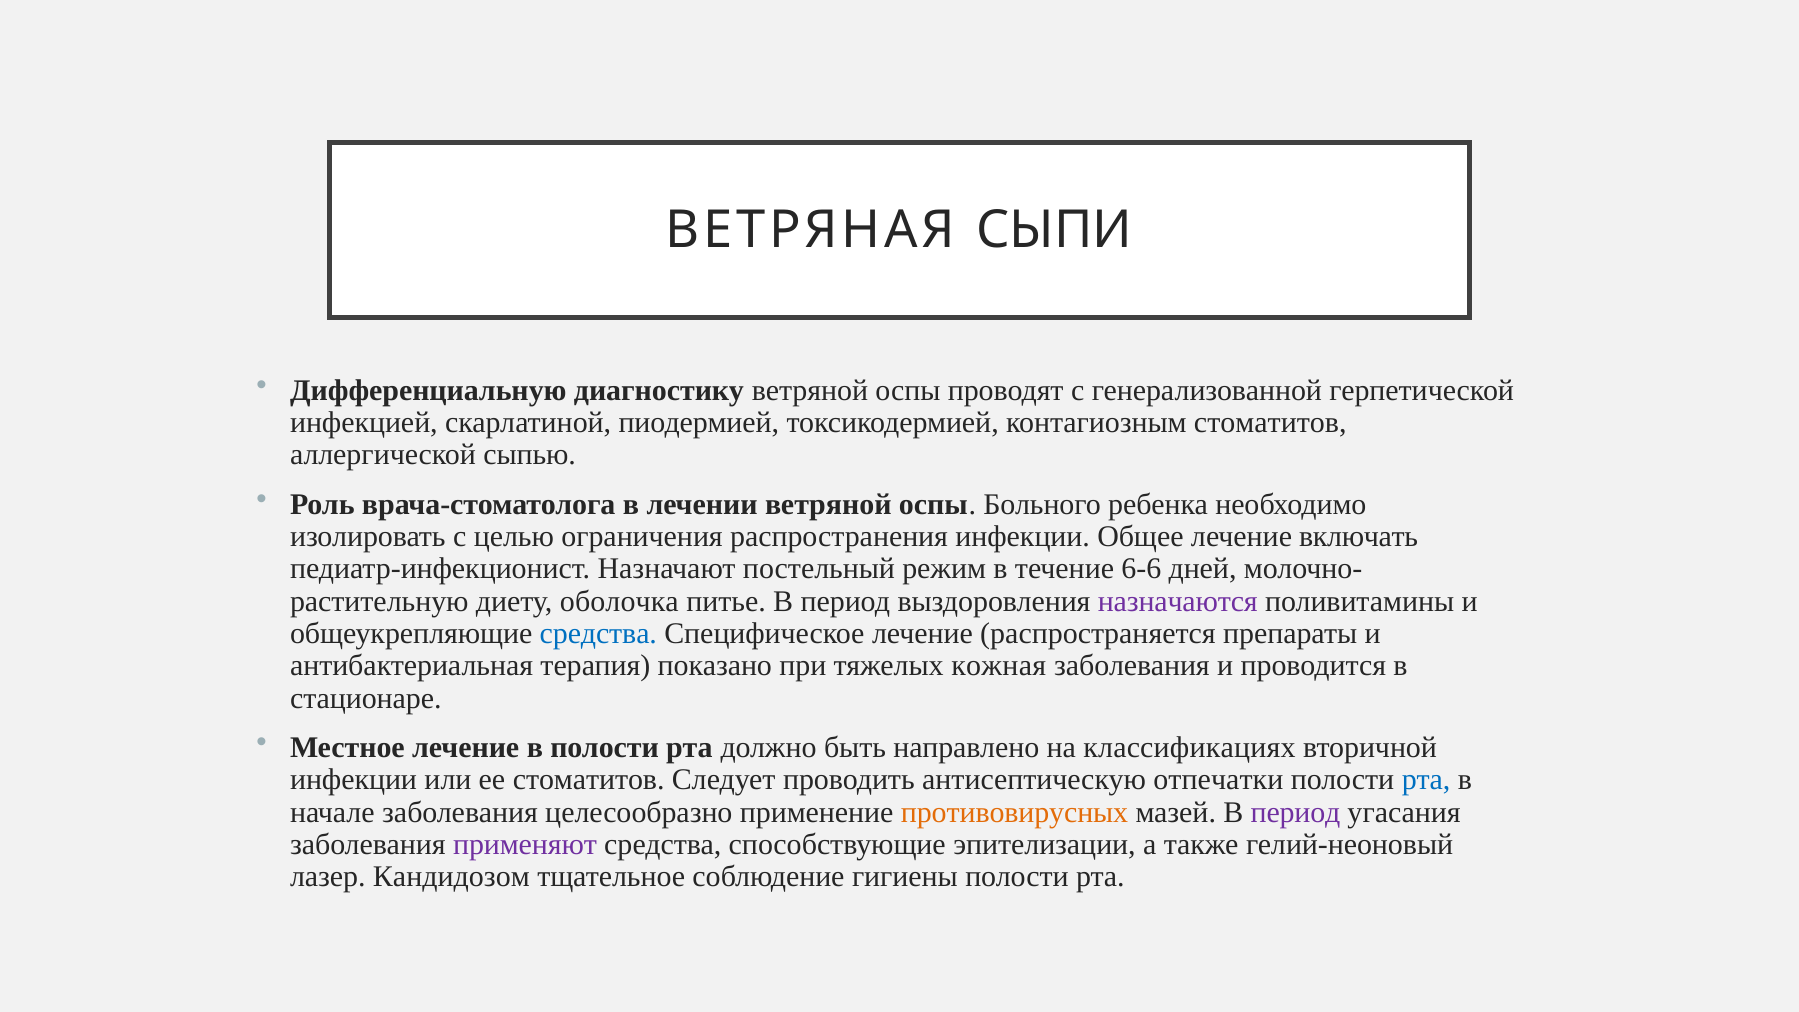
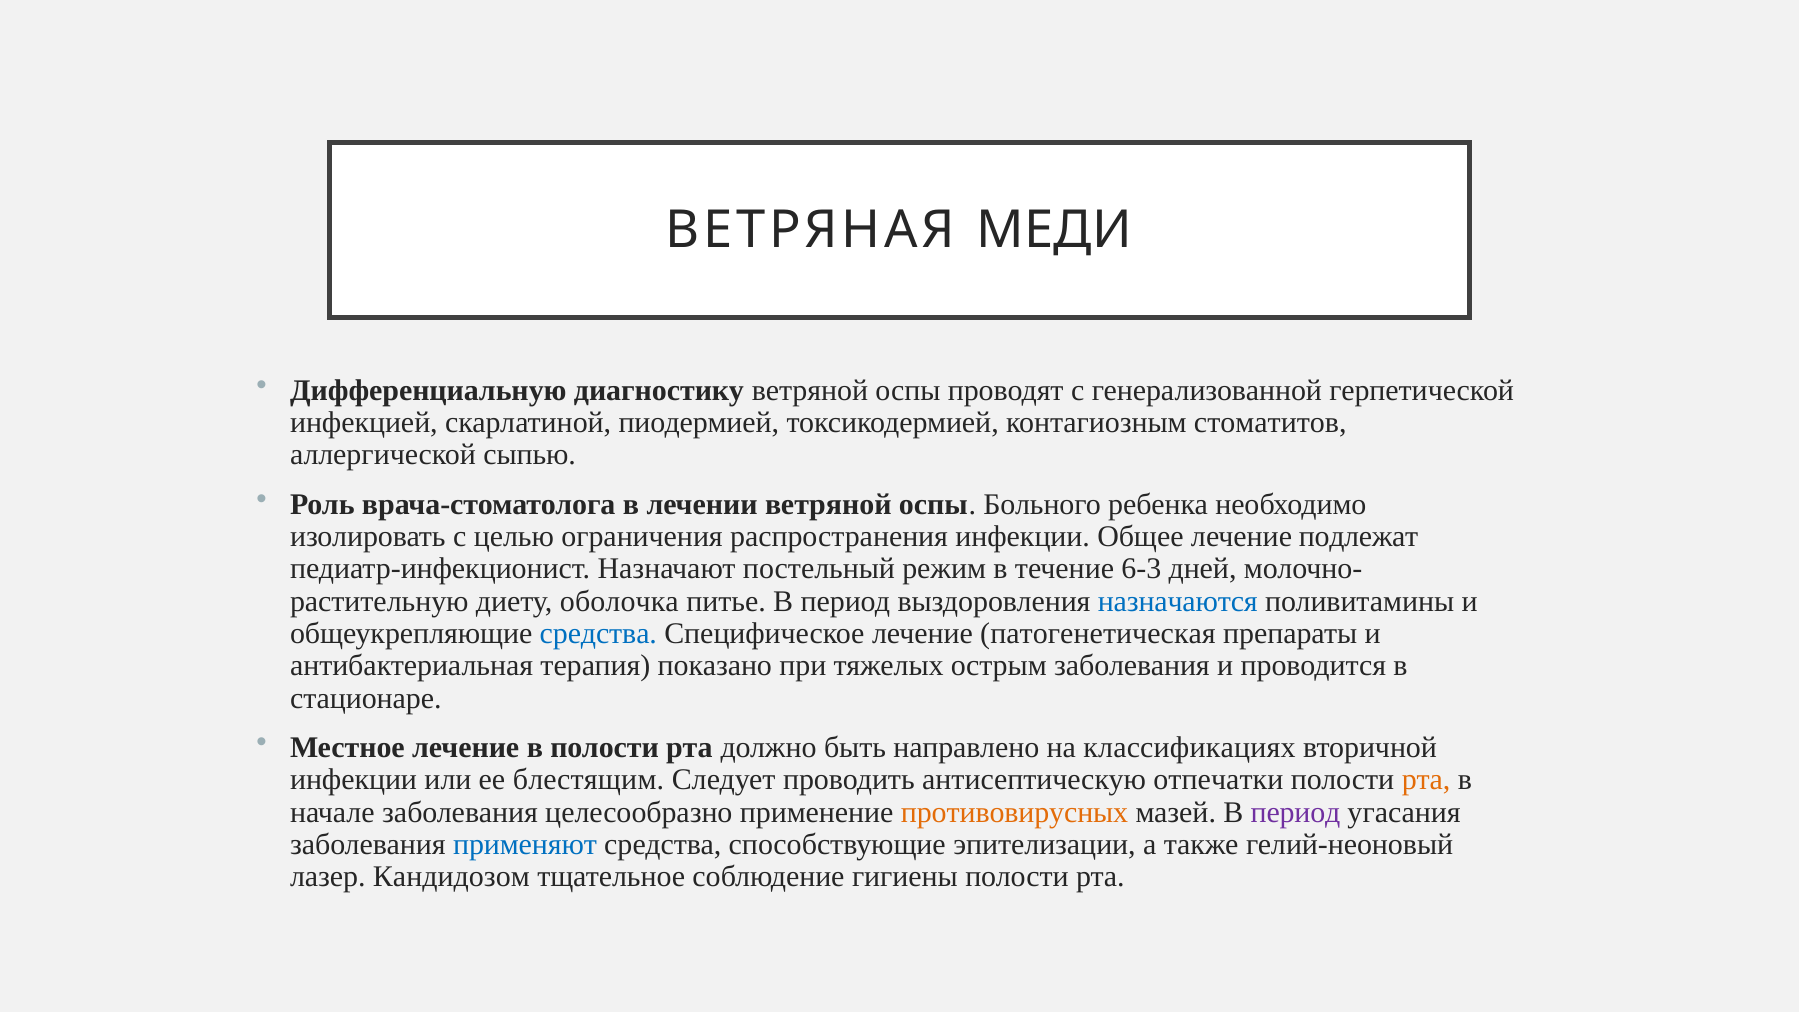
СЫПИ: СЫПИ -> МЕДИ
включать: включать -> подлежат
6-6: 6-6 -> 6-3
назначаются colour: purple -> blue
распространяется: распространяется -> патогенетическая
кожная: кожная -> острым
ее стоматитов: стоматитов -> блестящим
рта at (1426, 780) colour: blue -> orange
применяют colour: purple -> blue
